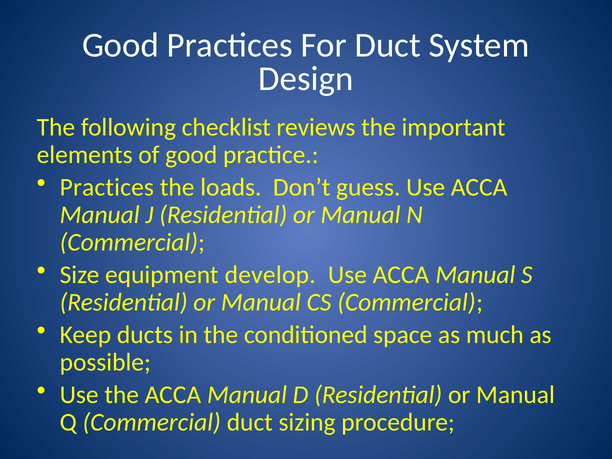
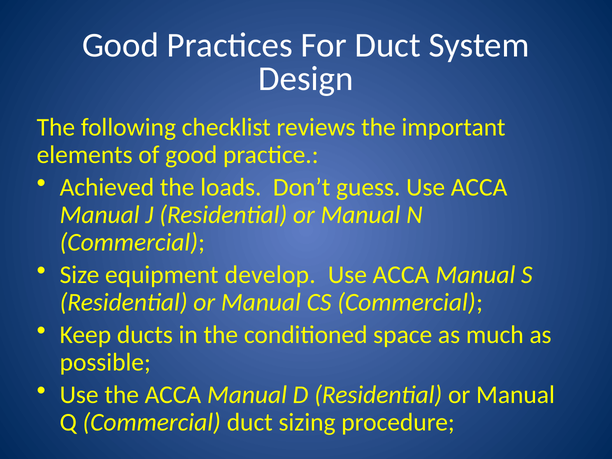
Practices at (107, 187): Practices -> Achieved
